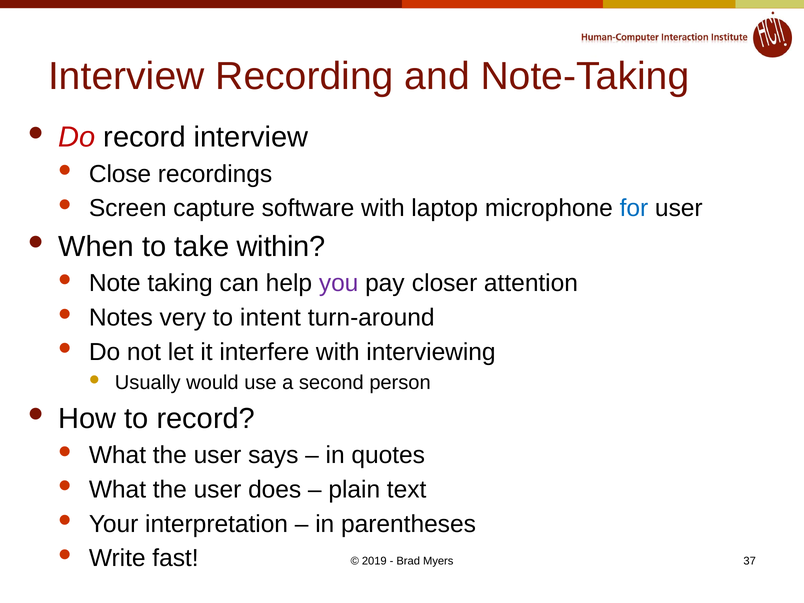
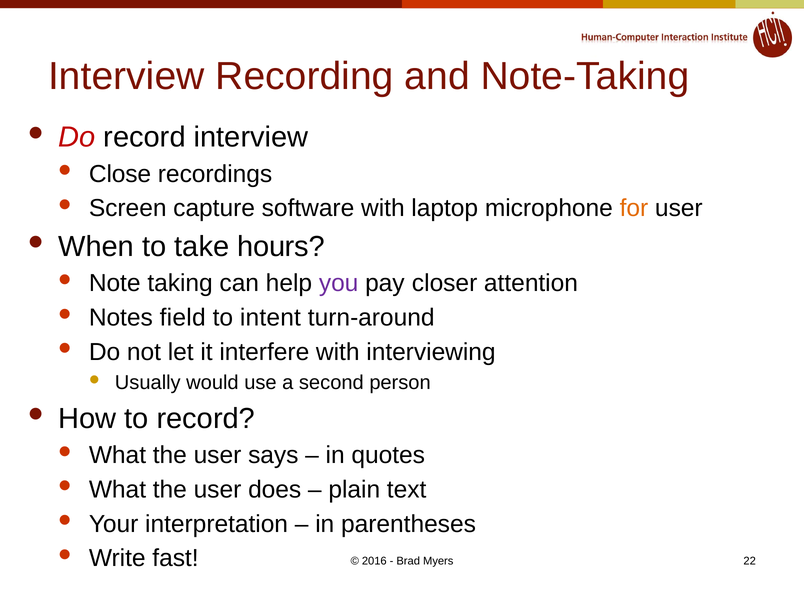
for colour: blue -> orange
within: within -> hours
very: very -> field
2019: 2019 -> 2016
37: 37 -> 22
